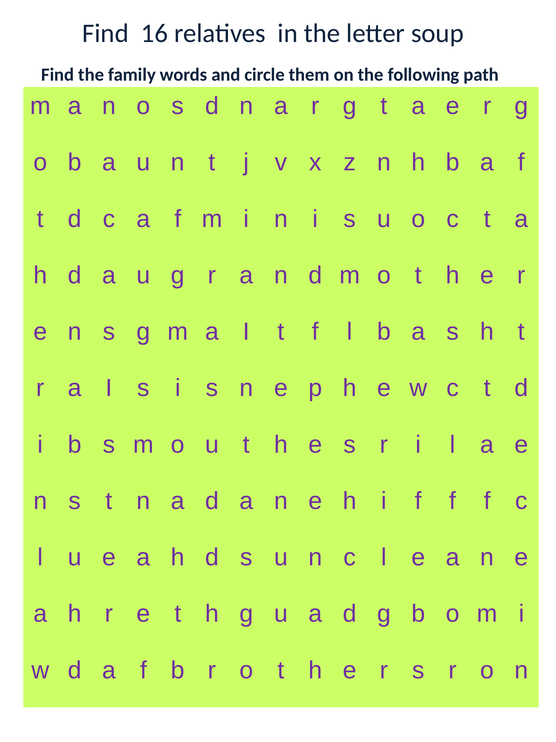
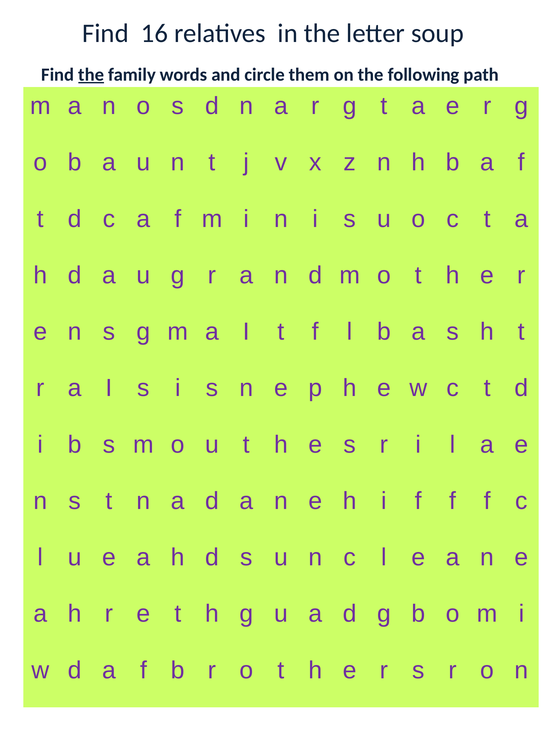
the at (91, 75) underline: none -> present
